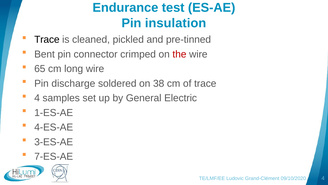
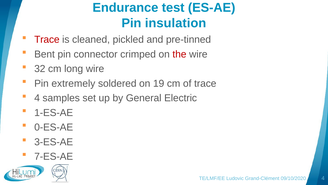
Trace at (47, 40) colour: black -> red
65: 65 -> 32
discharge: discharge -> extremely
38: 38 -> 19
4-ES-AE: 4-ES-AE -> 0-ES-AE
